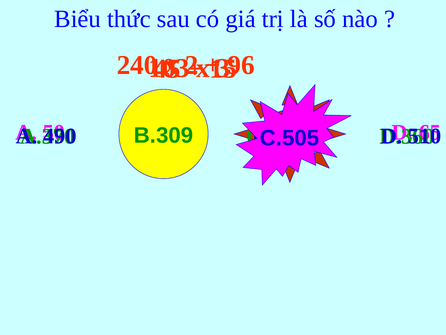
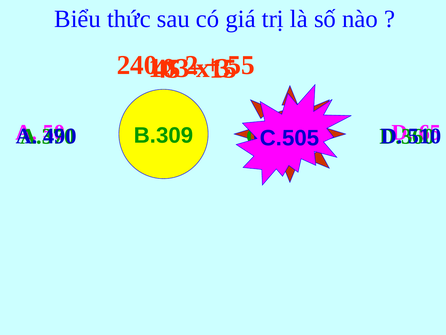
96 at (241, 65): 96 -> 55
